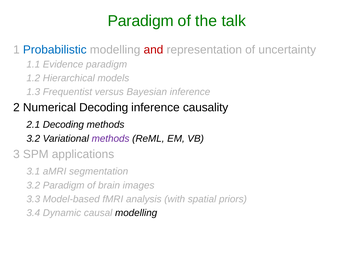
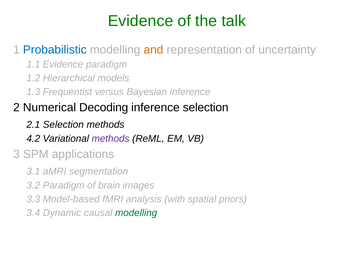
Paradigm at (141, 21): Paradigm -> Evidence
and colour: red -> orange
inference causality: causality -> selection
2.1 Decoding: Decoding -> Selection
3.2 at (33, 139): 3.2 -> 4.2
modelling at (136, 213) colour: black -> green
